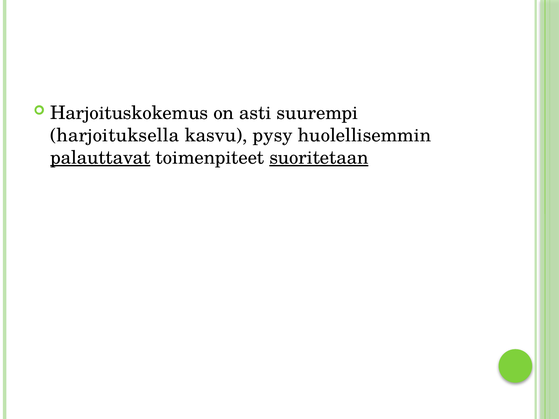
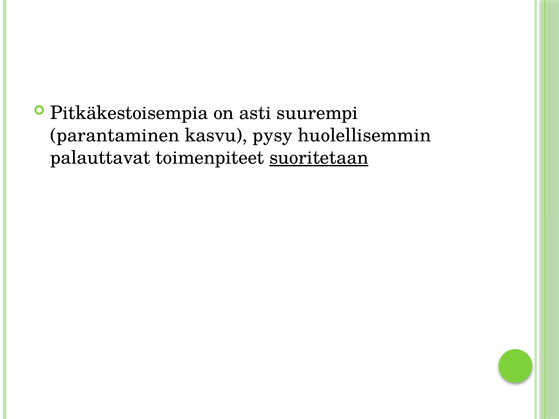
Harjoituskokemus: Harjoituskokemus -> Pitkäkestoisempia
harjoituksella: harjoituksella -> parantaminen
palauttavat underline: present -> none
